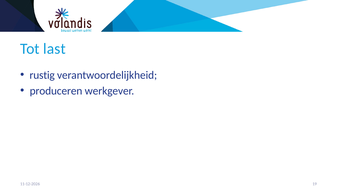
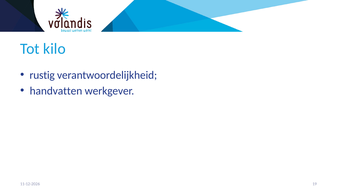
last: last -> kilo
produceren: produceren -> handvatten
